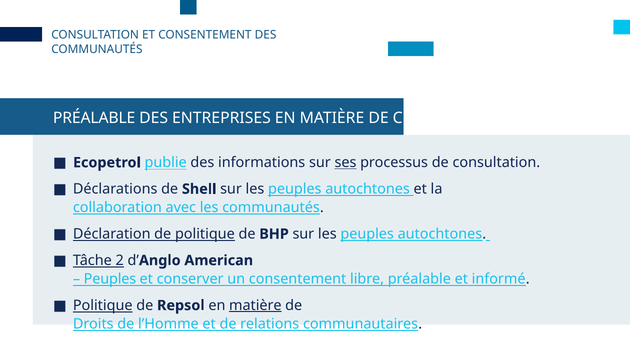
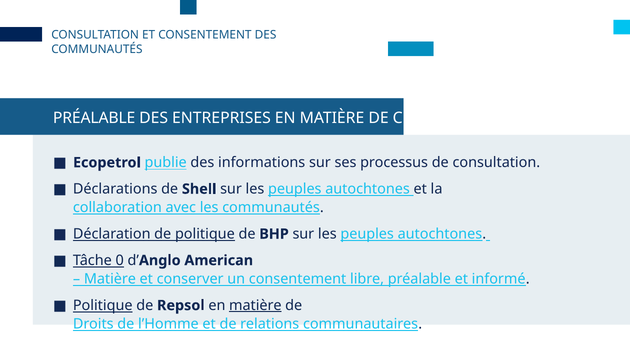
ses underline: present -> none
2: 2 -> 0
Peuples at (110, 278): Peuples -> Matière
